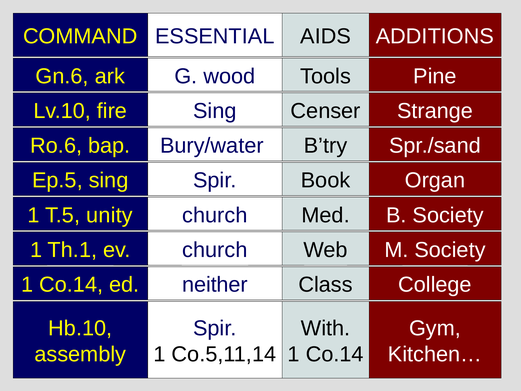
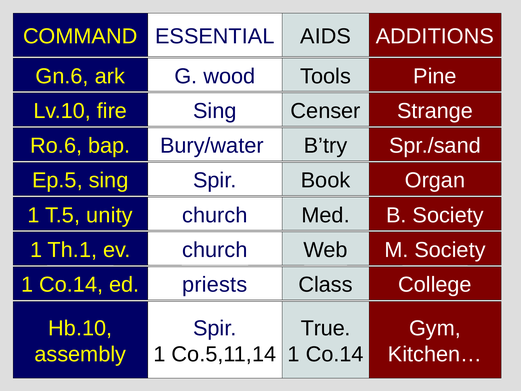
neither: neither -> priests
With: With -> True
